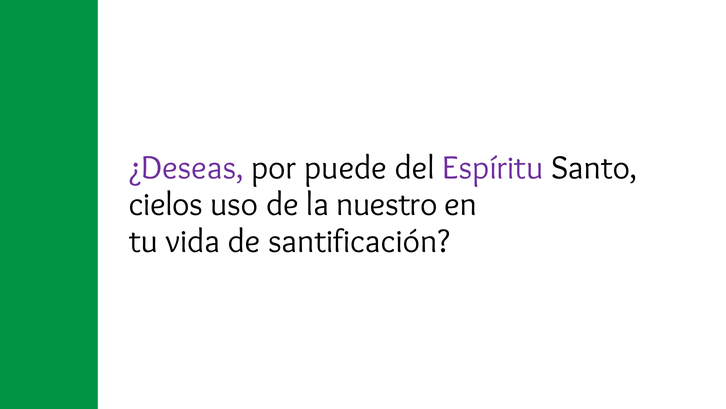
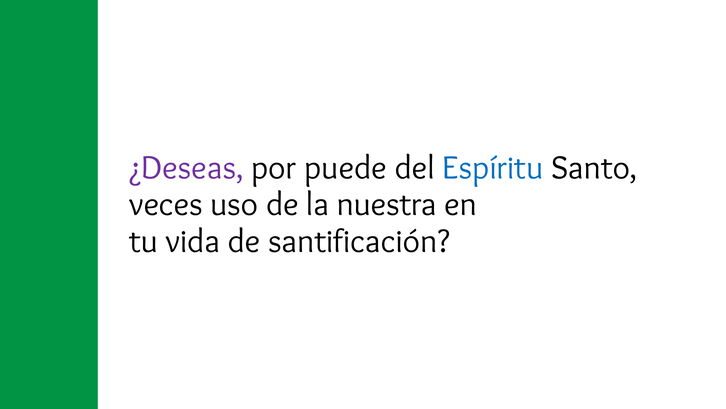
Espíritu colour: purple -> blue
cielos: cielos -> veces
nuestro: nuestro -> nuestra
